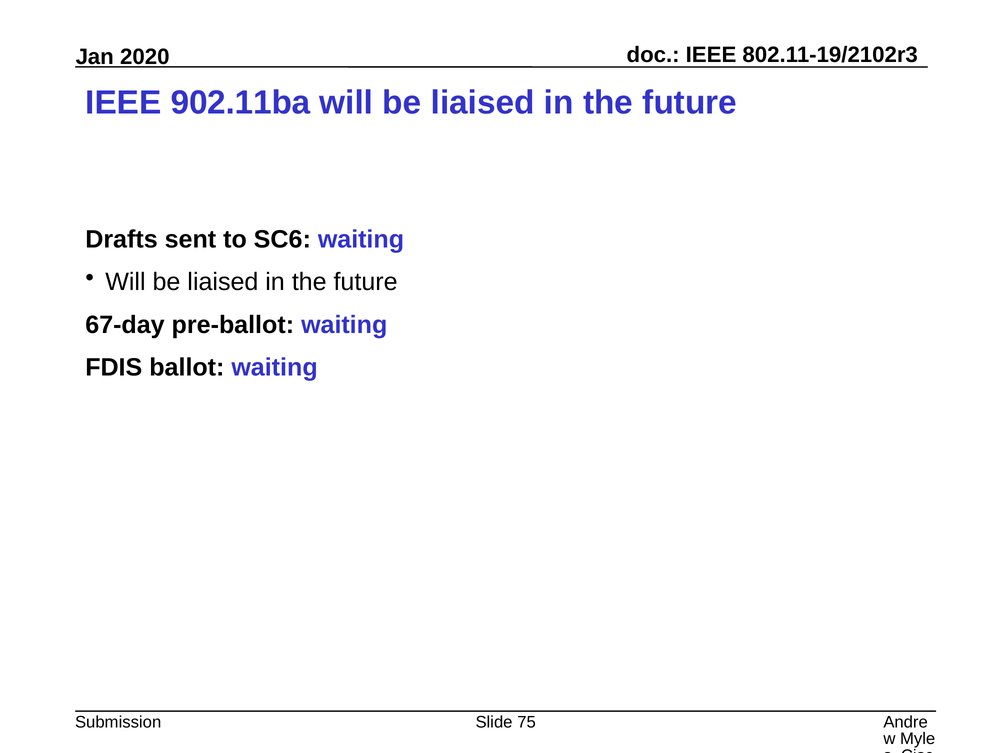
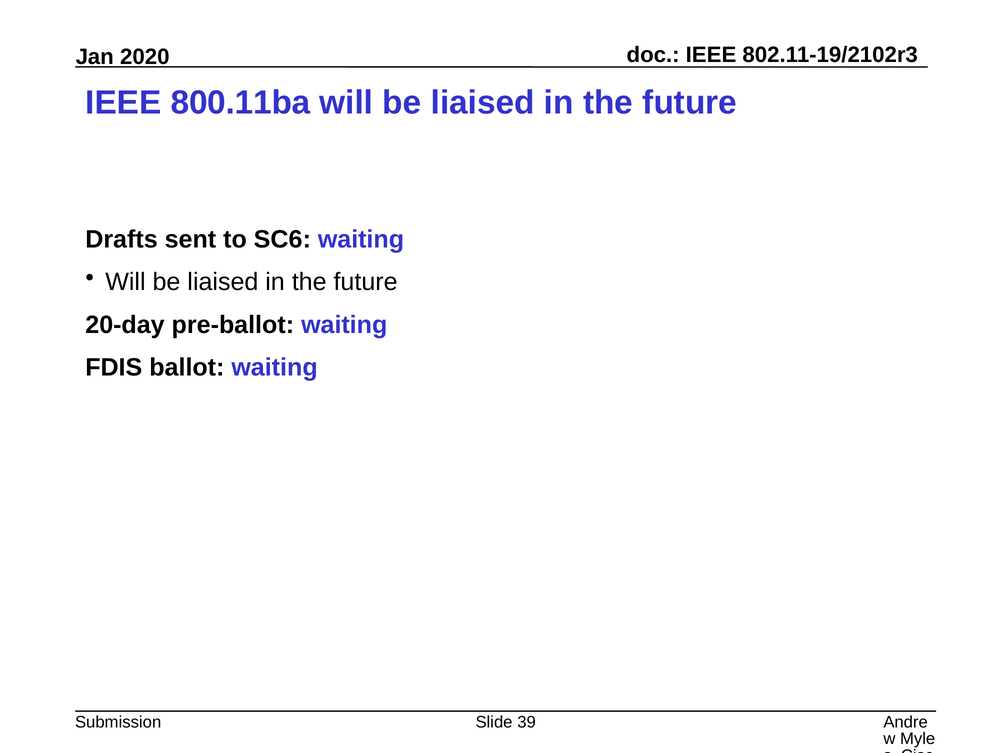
902.11ba: 902.11ba -> 800.11ba
67-day: 67-day -> 20-day
75: 75 -> 39
